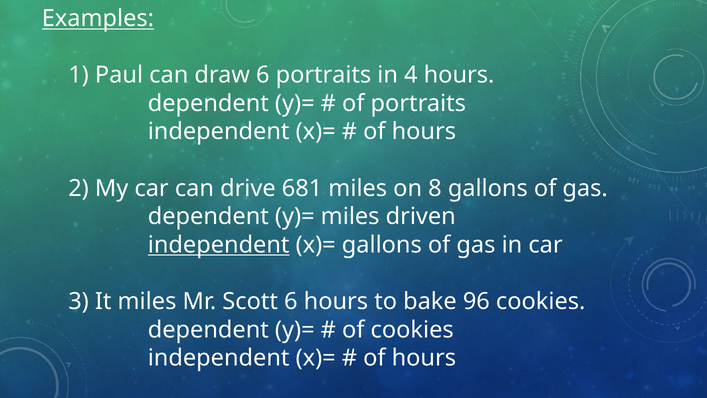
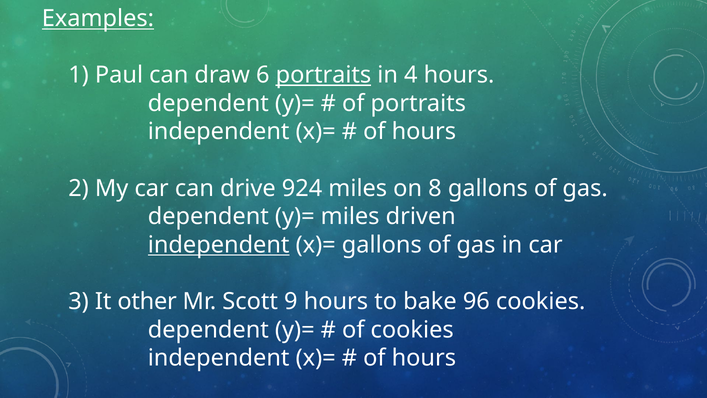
portraits at (323, 75) underline: none -> present
681: 681 -> 924
It miles: miles -> other
Scott 6: 6 -> 9
